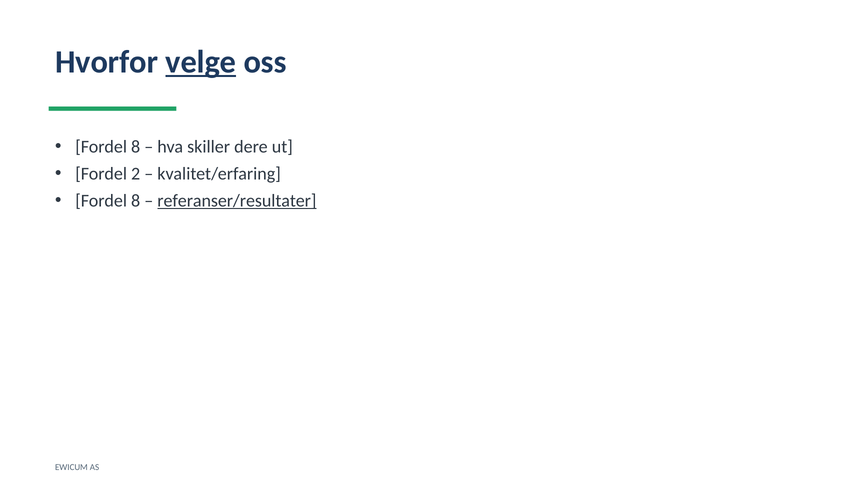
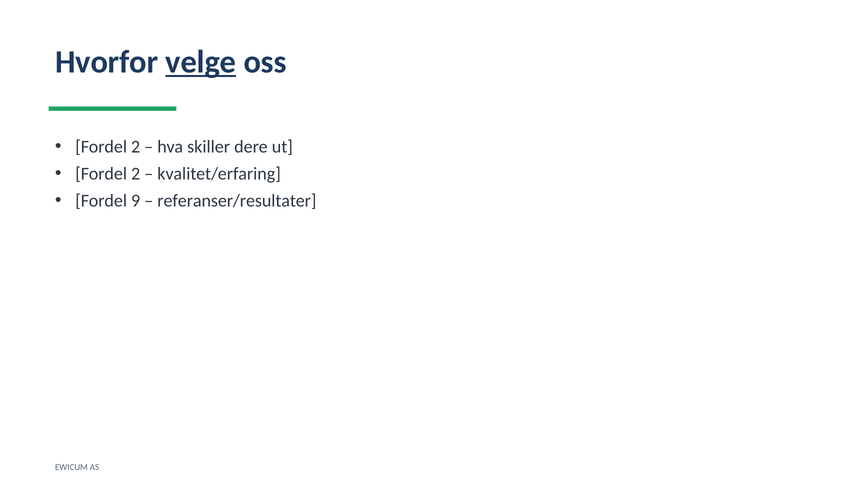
8 at (136, 147): 8 -> 2
8 at (136, 201): 8 -> 9
referanser/resultater underline: present -> none
